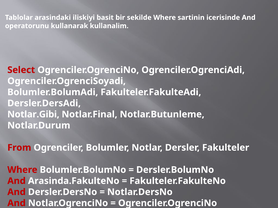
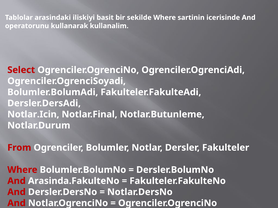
Notlar.Gibi: Notlar.Gibi -> Notlar.Icin
